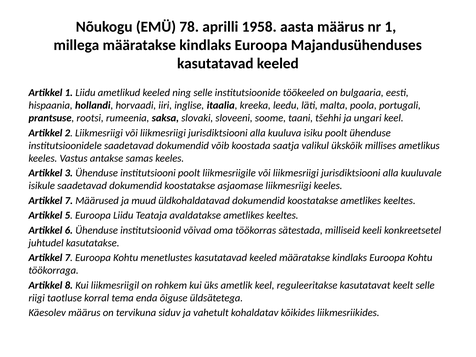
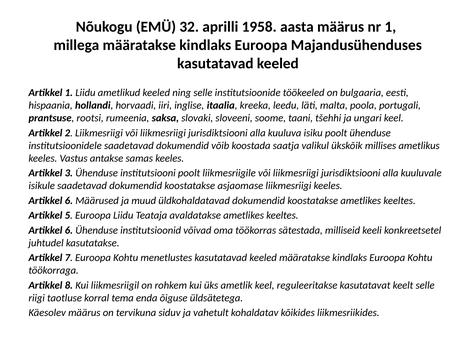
78: 78 -> 32
7 at (69, 201): 7 -> 6
